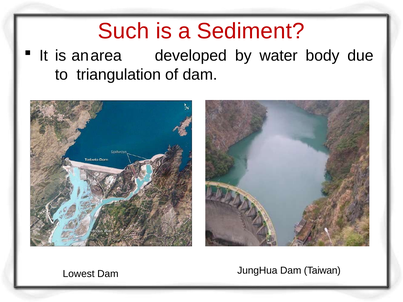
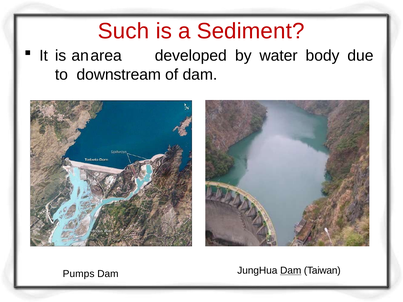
triangulation: triangulation -> downstream
Lowest: Lowest -> Pumps
Dam at (291, 271) underline: none -> present
